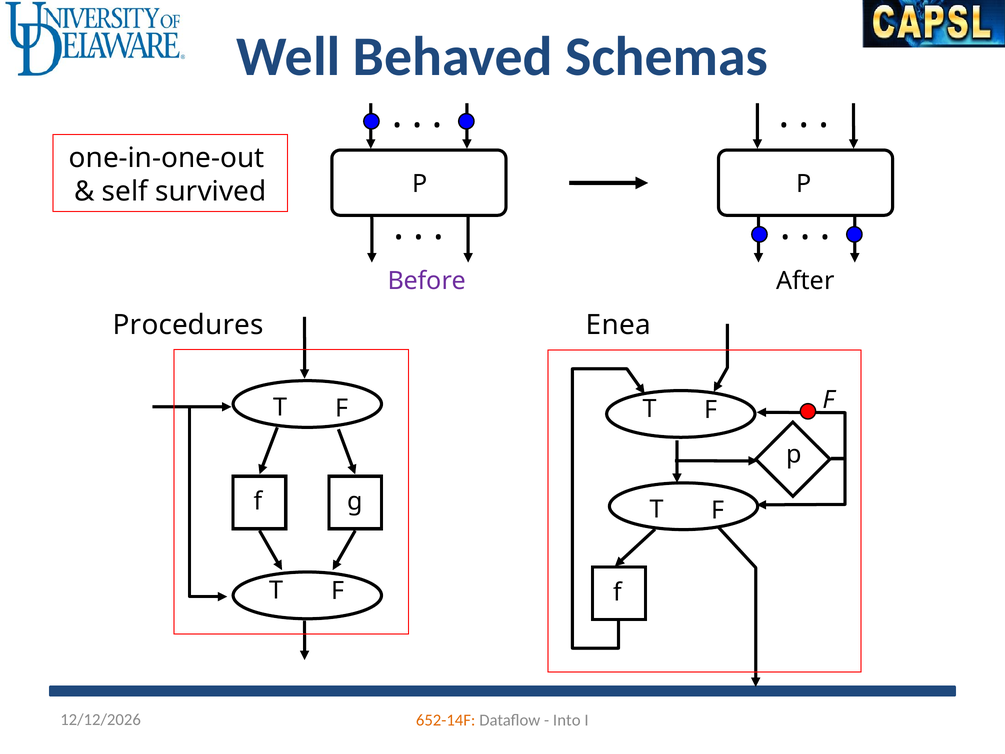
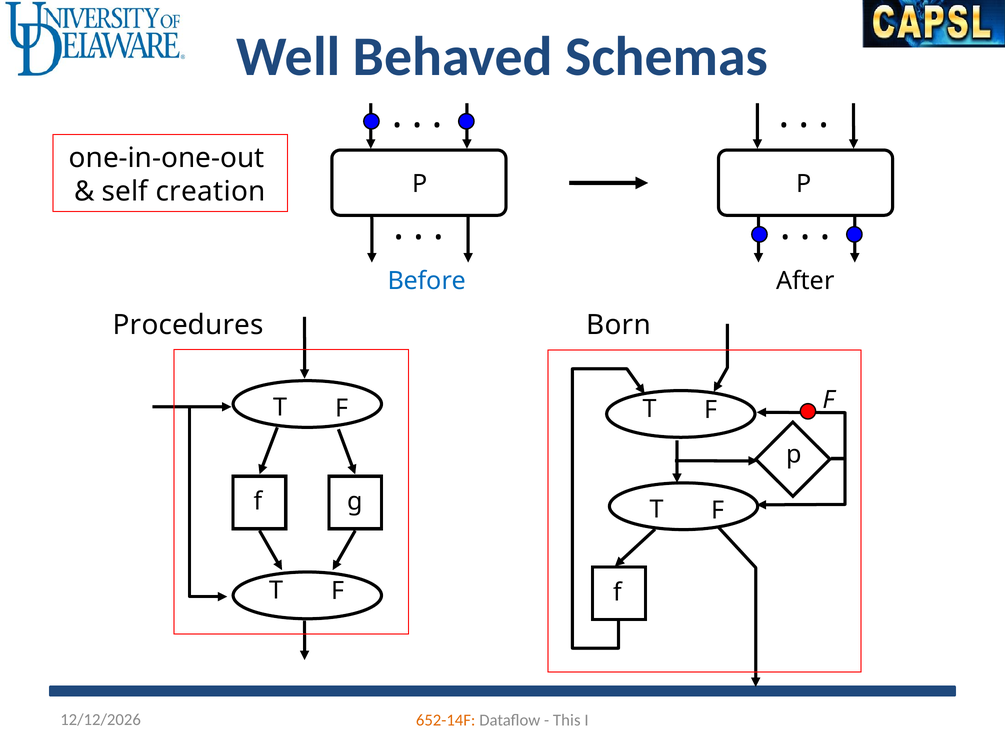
survived: survived -> creation
Before colour: purple -> blue
Enea: Enea -> Born
Into: Into -> This
